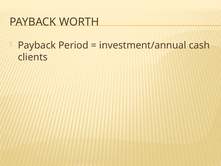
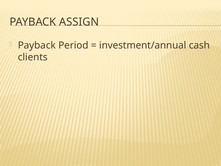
WORTH: WORTH -> ASSIGN
